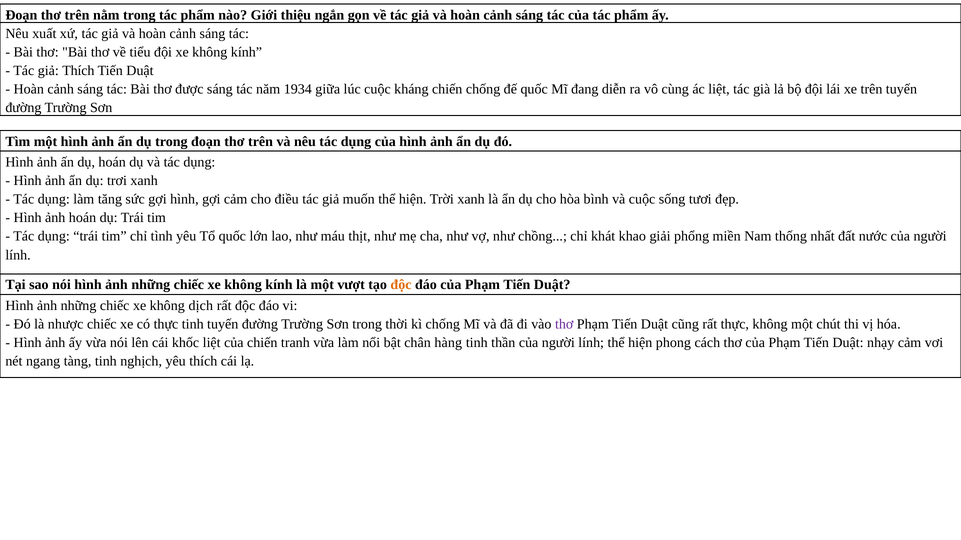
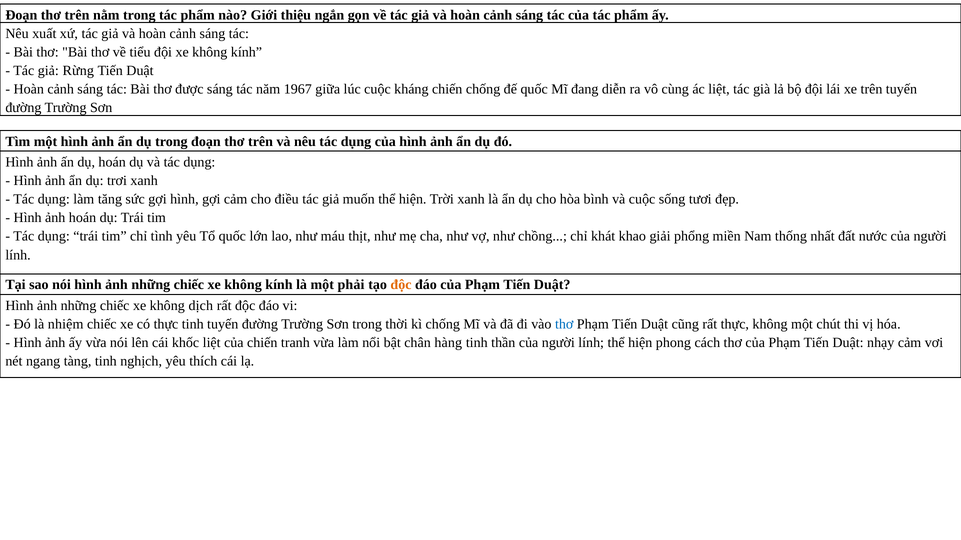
giả Thích: Thích -> Rừng
1934: 1934 -> 1967
vượt: vượt -> phải
nhược: nhược -> nhiệm
thơ at (564, 324) colour: purple -> blue
